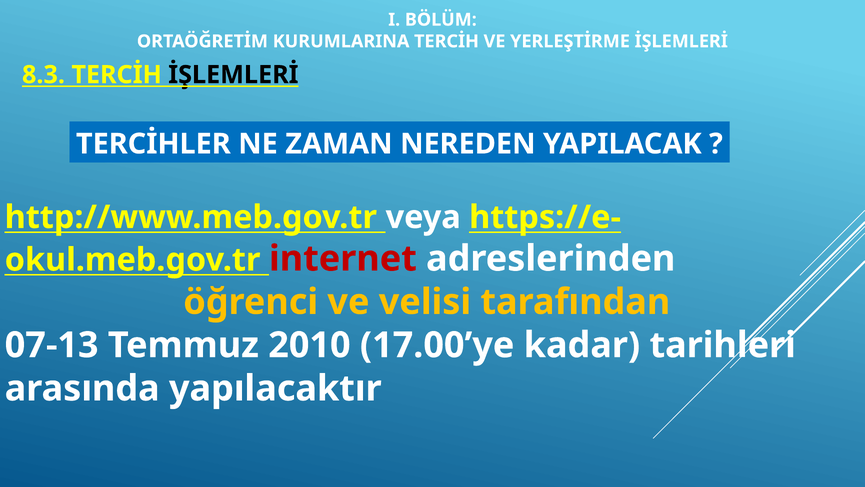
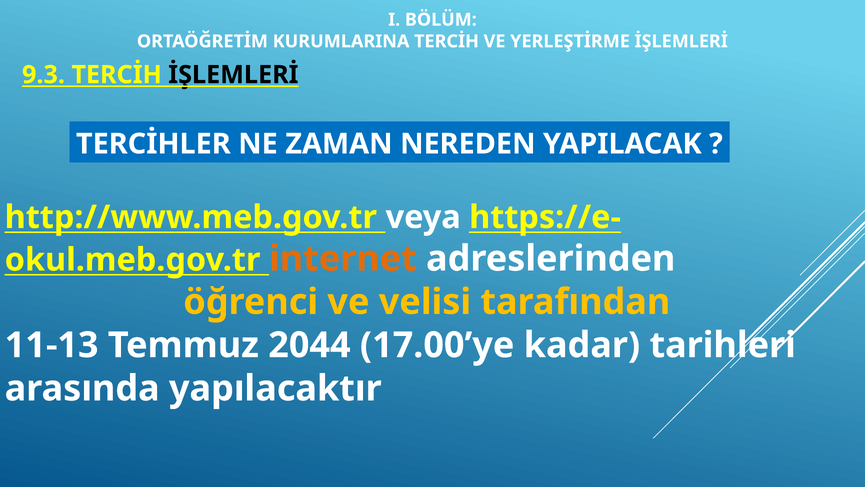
8.3: 8.3 -> 9.3
internet colour: red -> orange
07-13: 07-13 -> 11-13
2010: 2010 -> 2044
